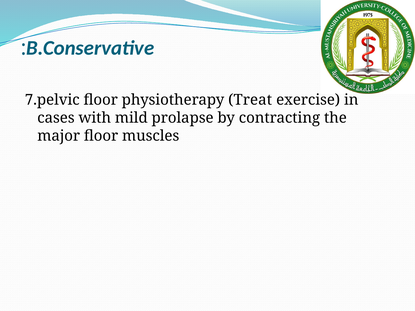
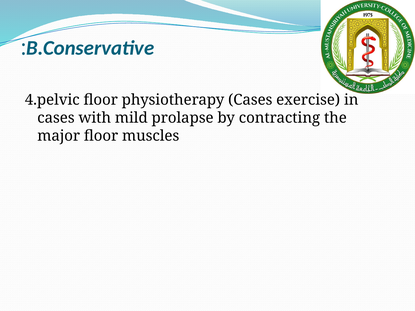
7.pelvic: 7.pelvic -> 4.pelvic
physiotherapy Treat: Treat -> Cases
